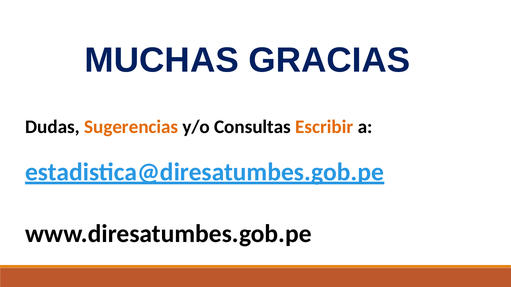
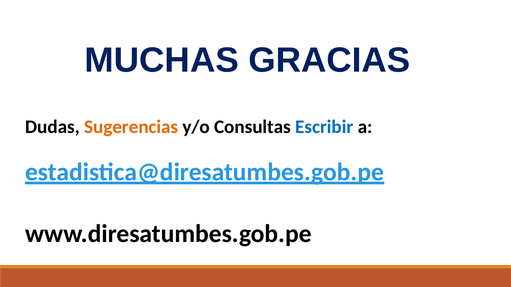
Escribir colour: orange -> blue
